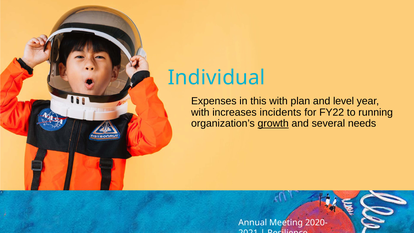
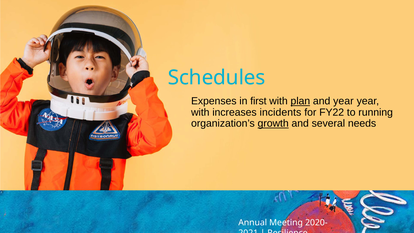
Individual: Individual -> Schedules
this: this -> first
plan underline: none -> present
and level: level -> year
